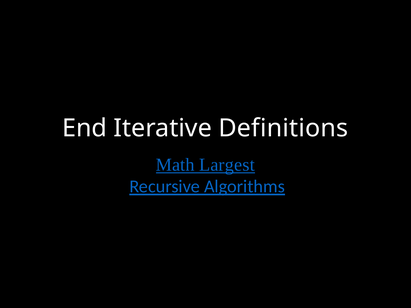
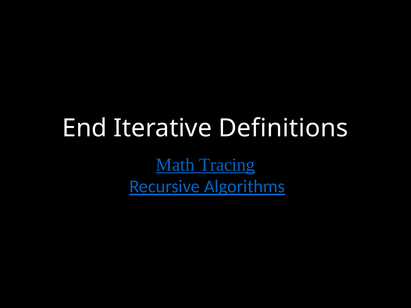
Largest: Largest -> Tracing
